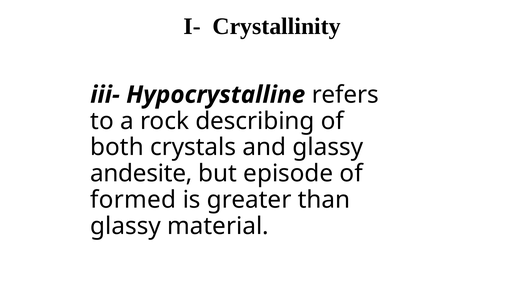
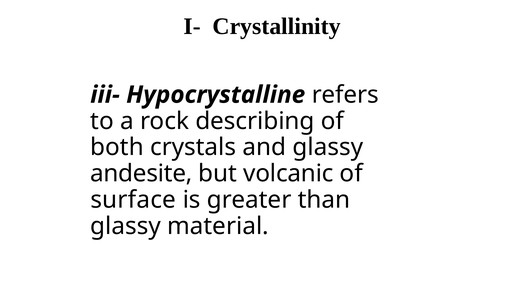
episode: episode -> volcanic
formed: formed -> surface
